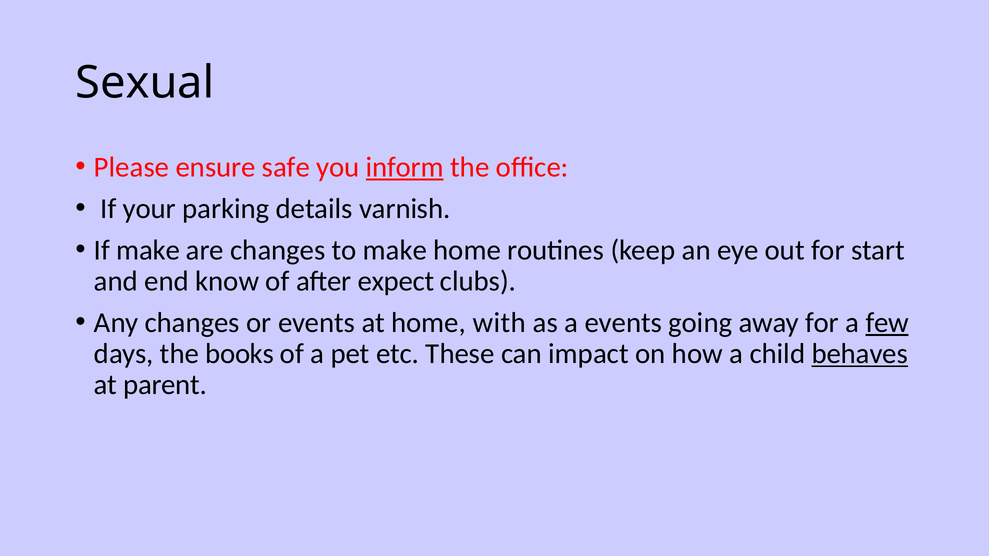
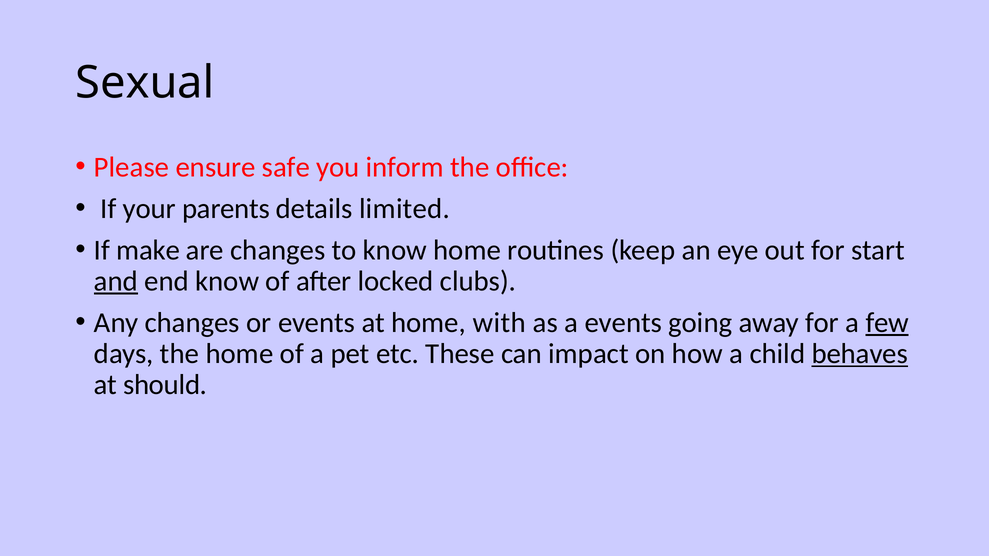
inform underline: present -> none
parking: parking -> parents
varnish: varnish -> limited
to make: make -> know
and underline: none -> present
expect: expect -> locked
the books: books -> home
parent: parent -> should
